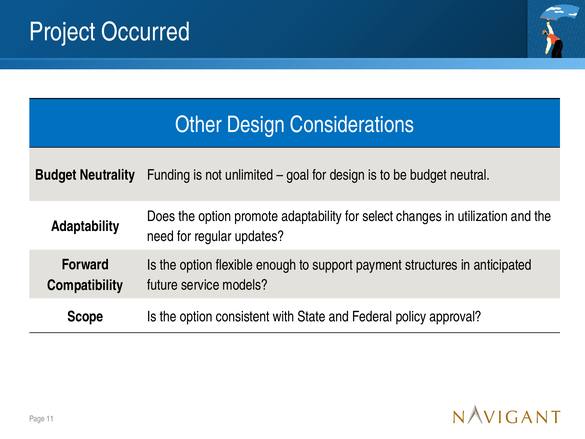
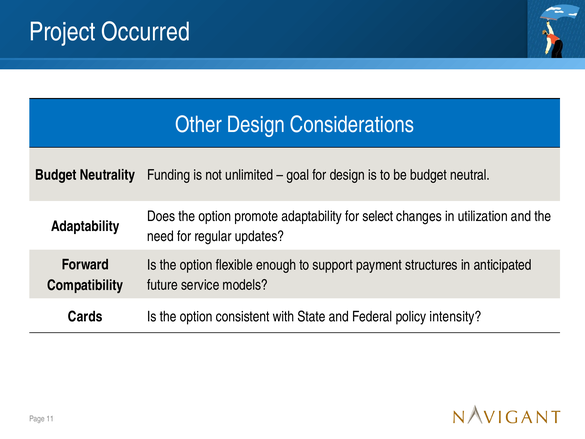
Scope: Scope -> Cards
approval: approval -> intensity
